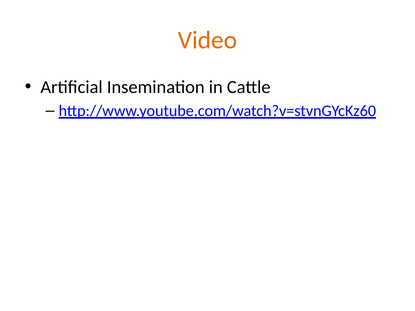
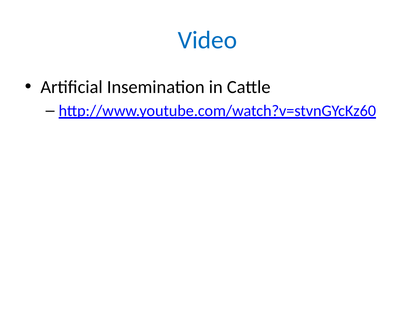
Video colour: orange -> blue
